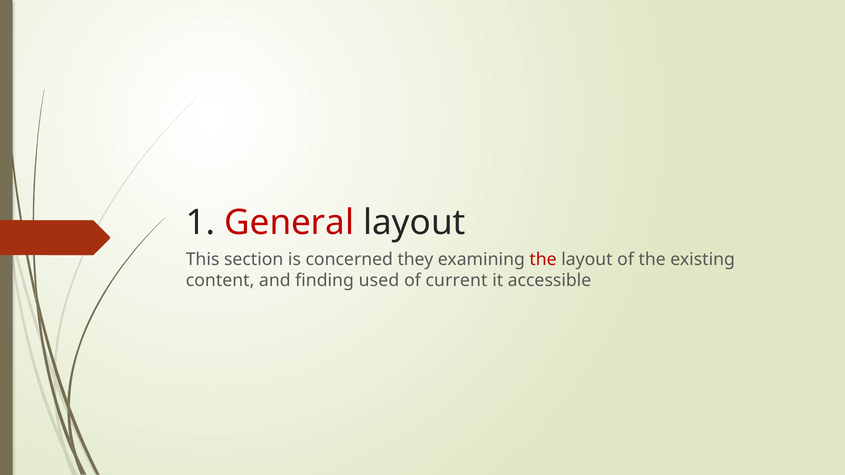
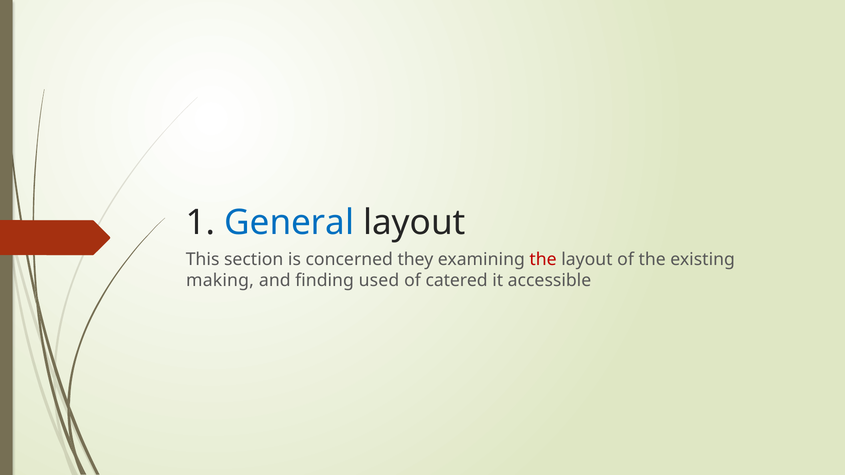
General colour: red -> blue
content: content -> making
current: current -> catered
